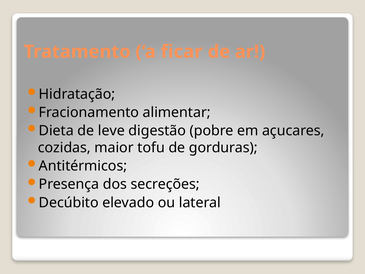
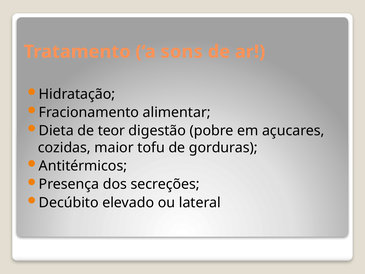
ficar: ficar -> sons
leve: leve -> teor
